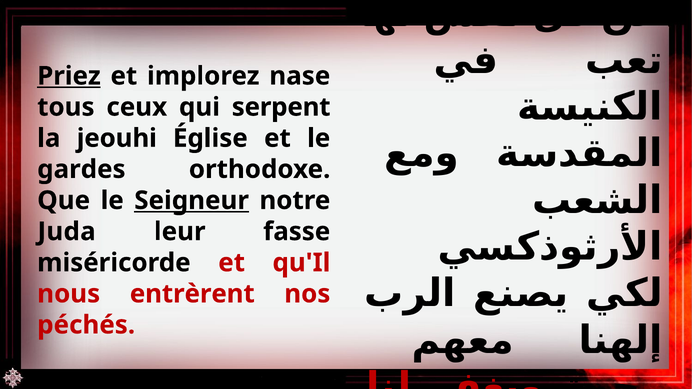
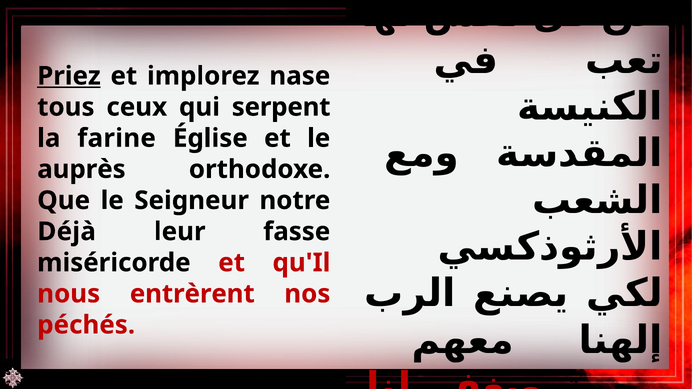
jeouhi: jeouhi -> farine
gardes: gardes -> auprès
Seigneur underline: present -> none
Juda: Juda -> Déjà
